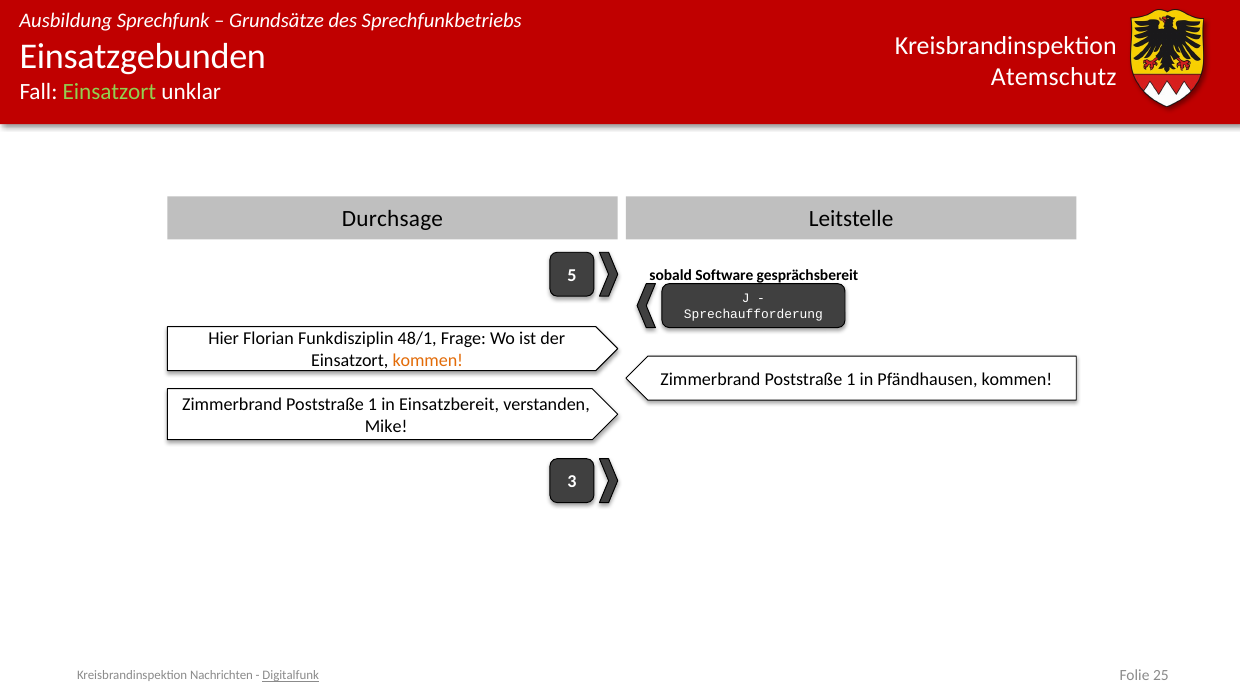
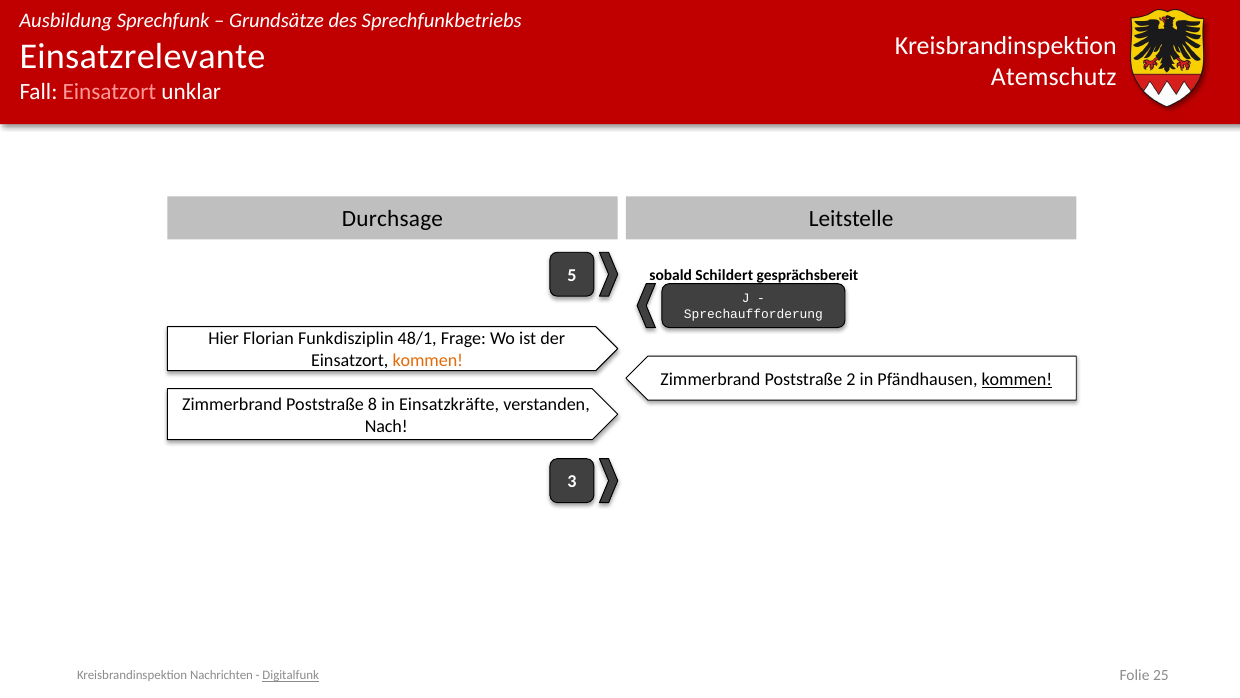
Einsatzgebunden: Einsatzgebunden -> Einsatzrelevante
Einsatzort at (109, 91) colour: light green -> pink
Software: Software -> Schildert
1 at (851, 379): 1 -> 2
kommen at (1017, 379) underline: none -> present
1 at (373, 404): 1 -> 8
Einsatzbereit: Einsatzbereit -> Einsatzkräfte
Mike: Mike -> Nach
